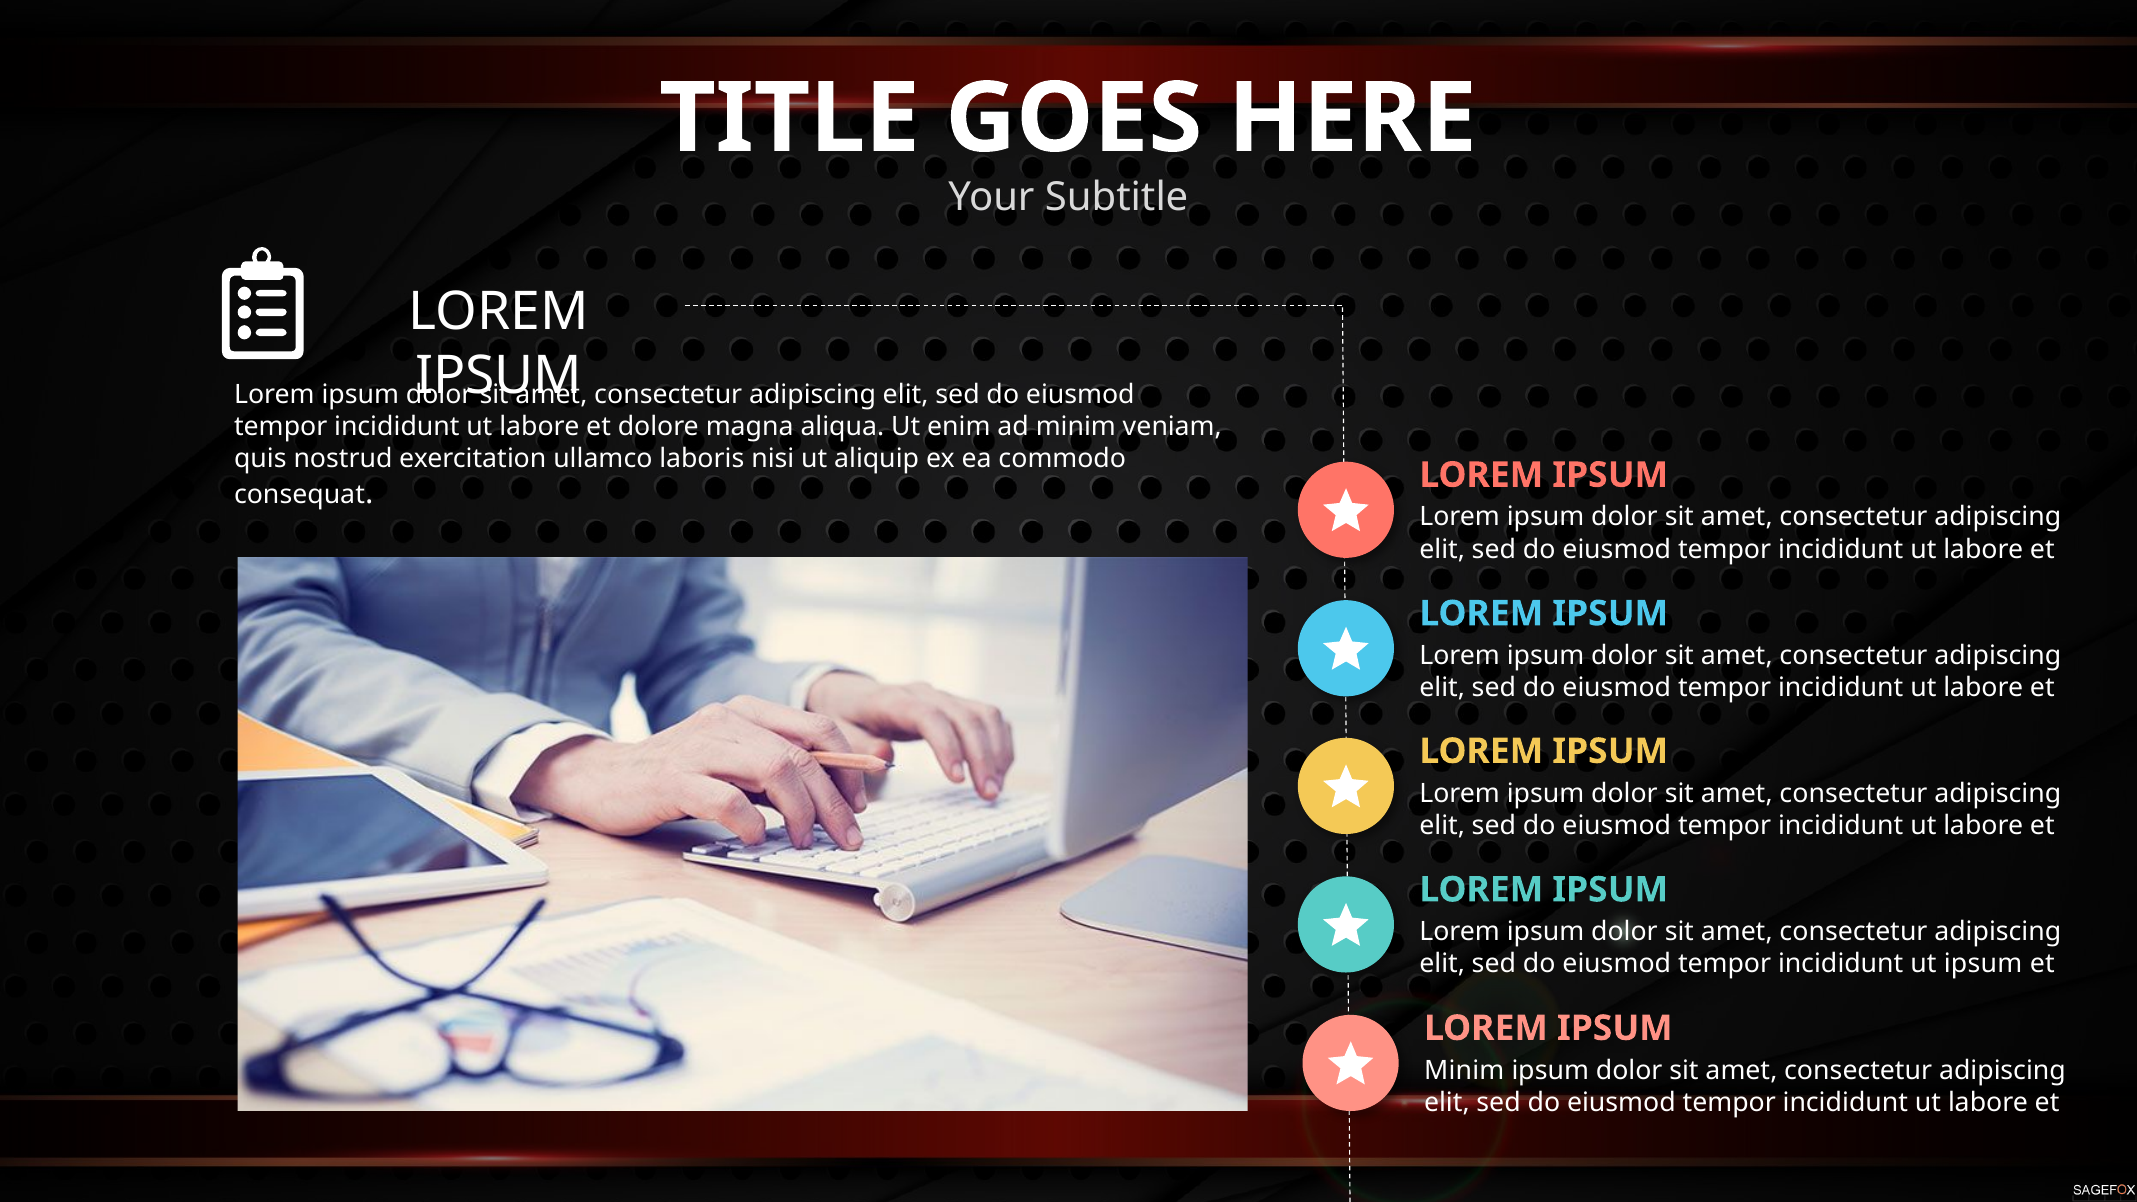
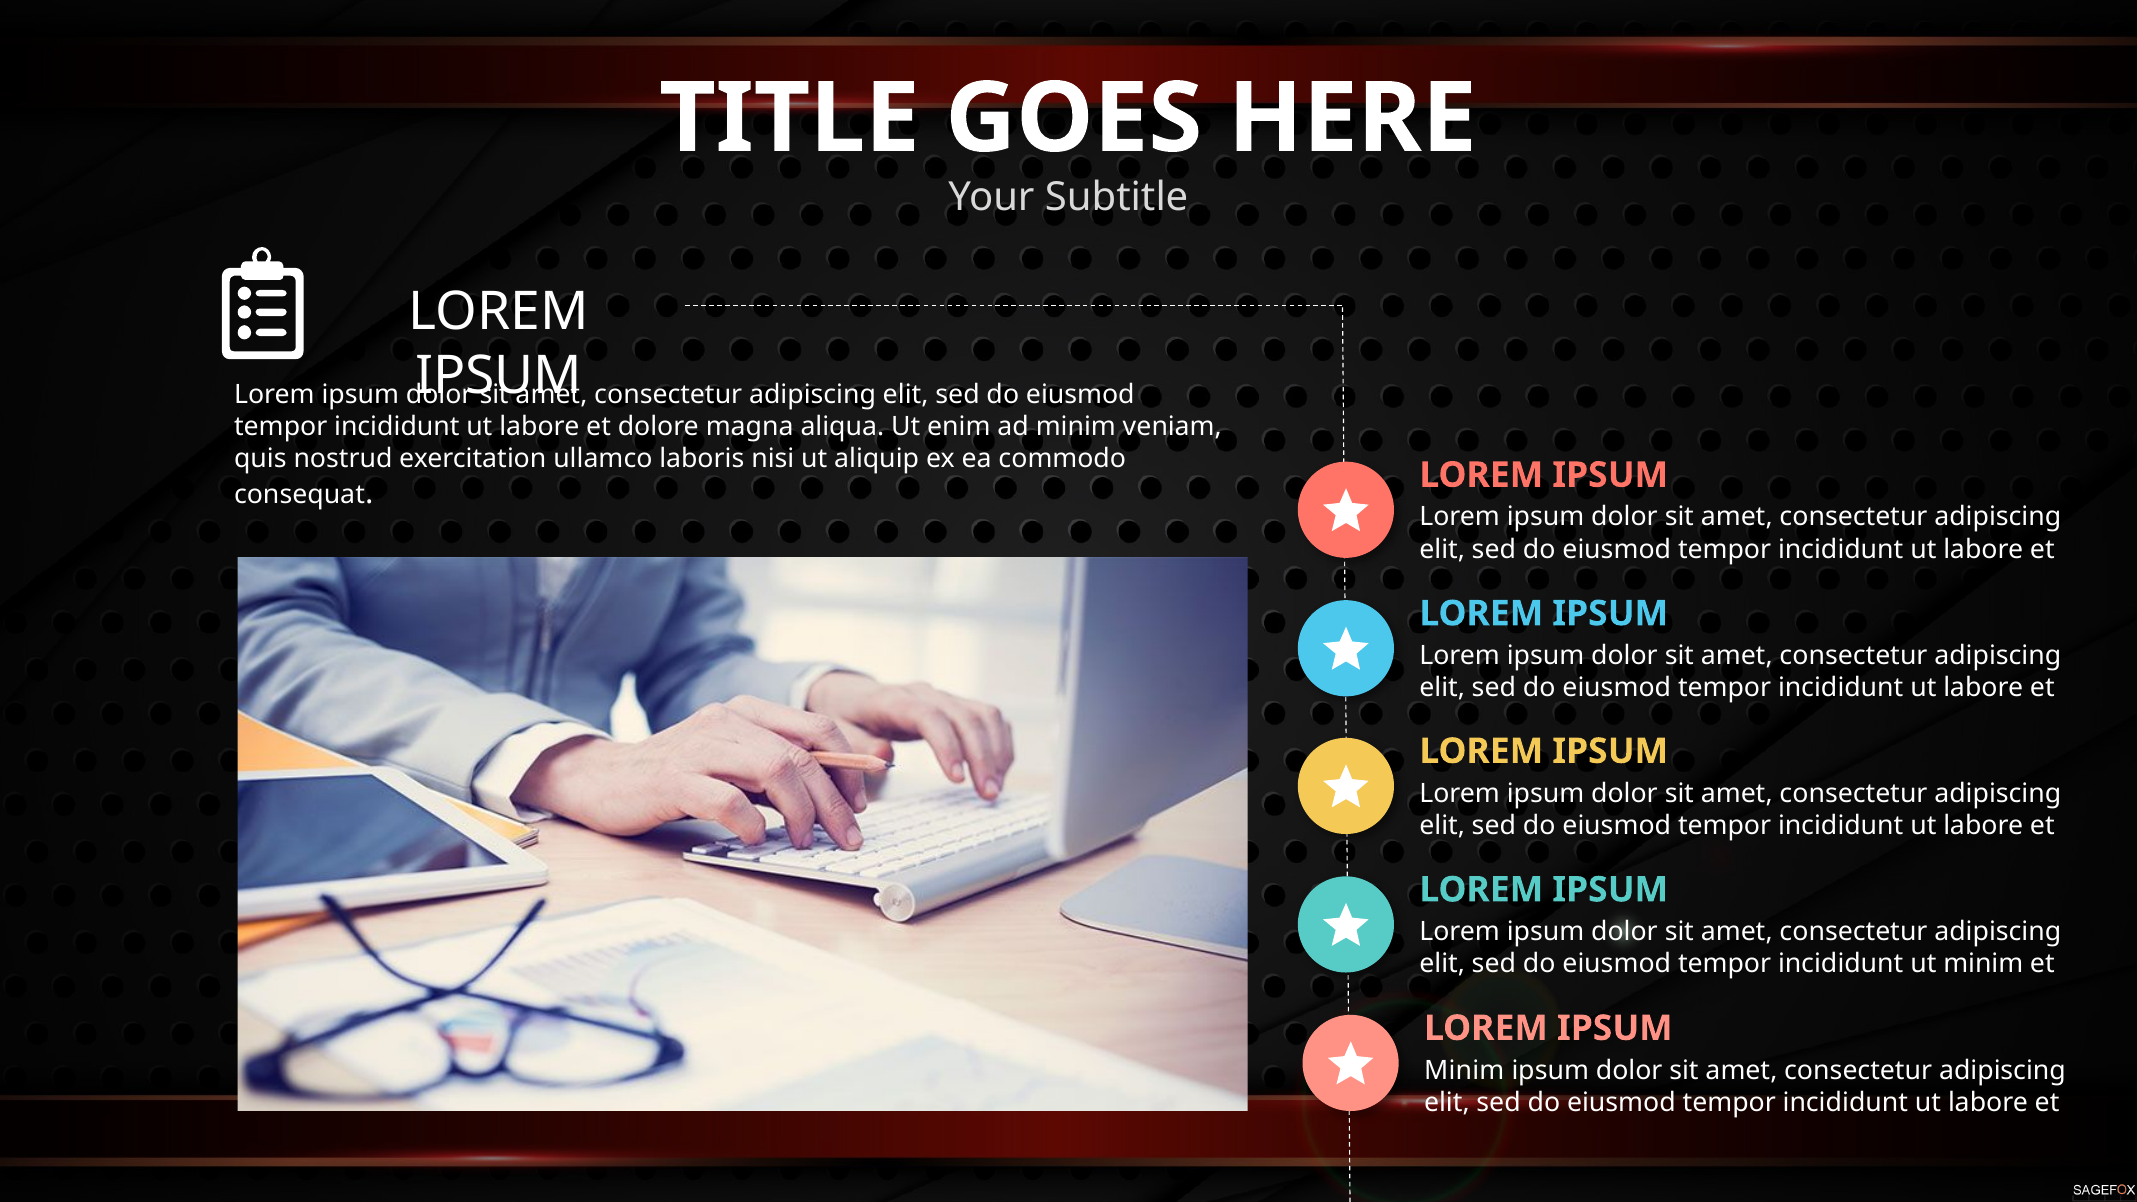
ut ipsum: ipsum -> minim
